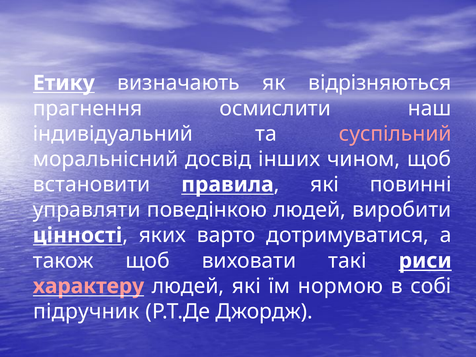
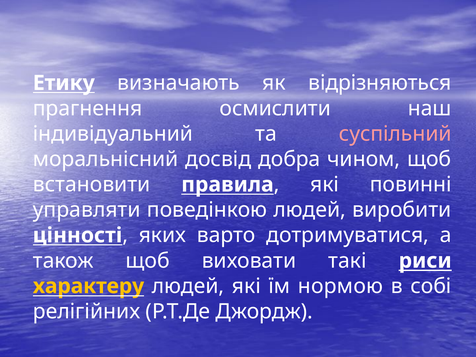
інших: інших -> добра
характеру colour: pink -> yellow
підручник: підручник -> релігійних
